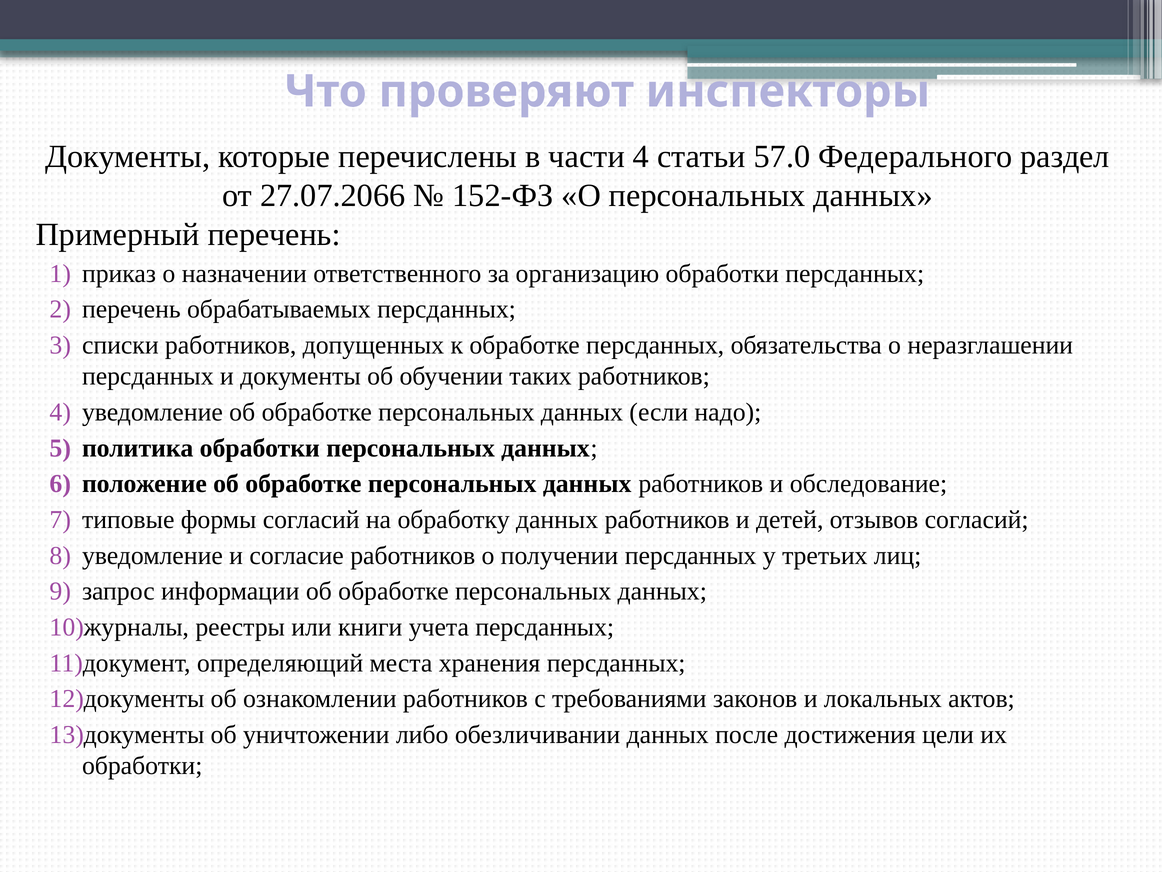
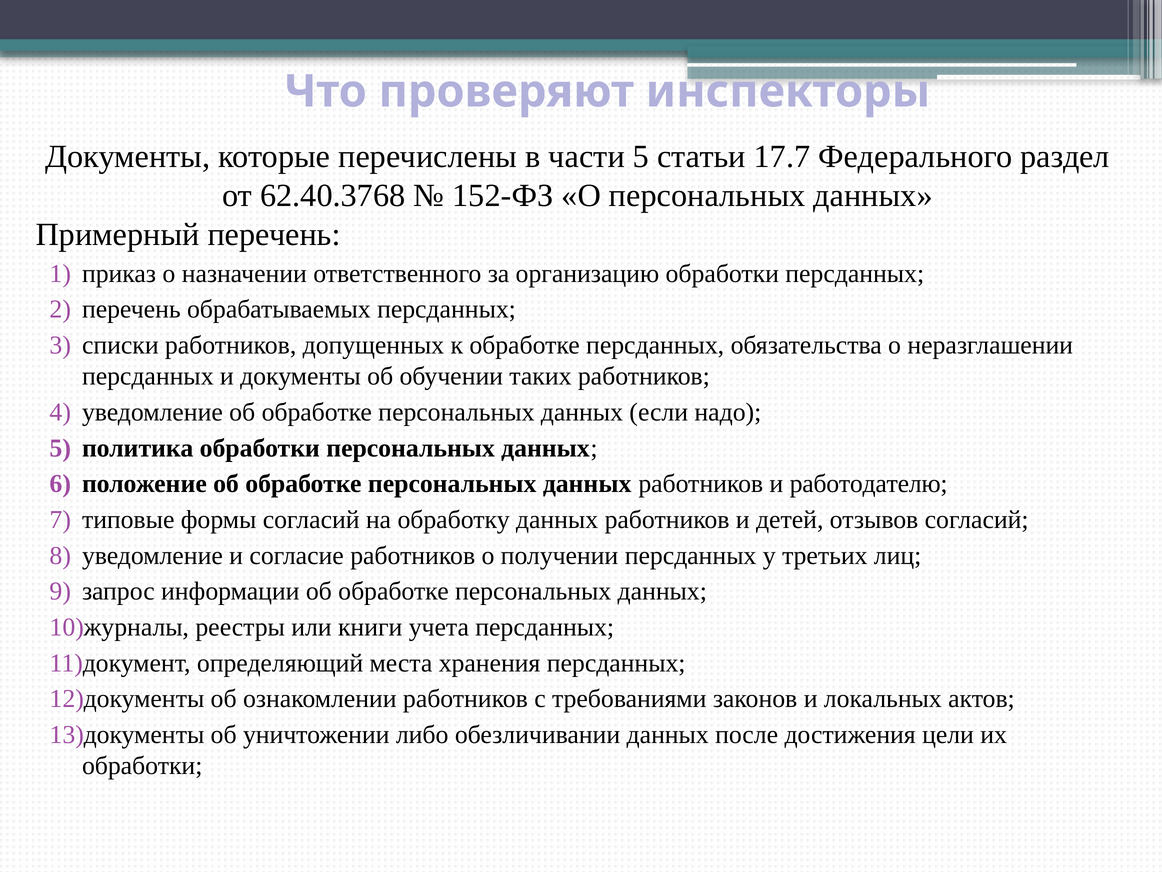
части 4: 4 -> 5
57.0: 57.0 -> 17.7
27.07.2066: 27.07.2066 -> 62.40.3768
обследование: обследование -> работодателю
